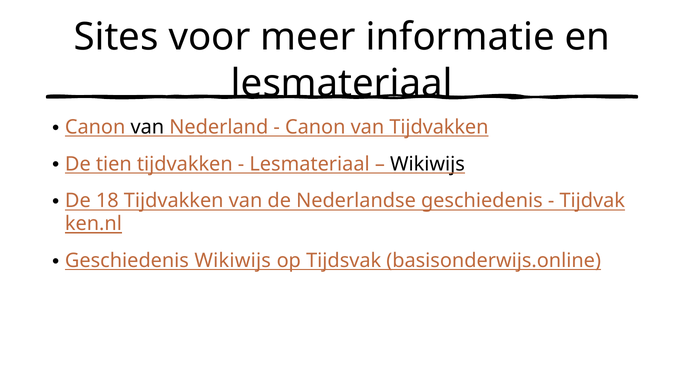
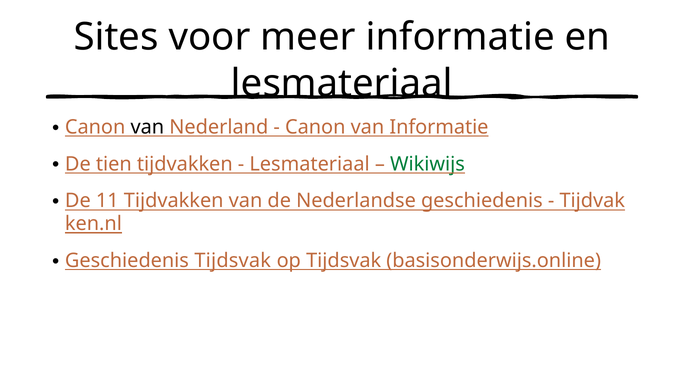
van Tijdvakken: Tijdvakken -> Informatie
Wikiwijs at (427, 164) colour: black -> green
18: 18 -> 11
Geschiedenis Wikiwijs: Wikiwijs -> Tijdsvak
